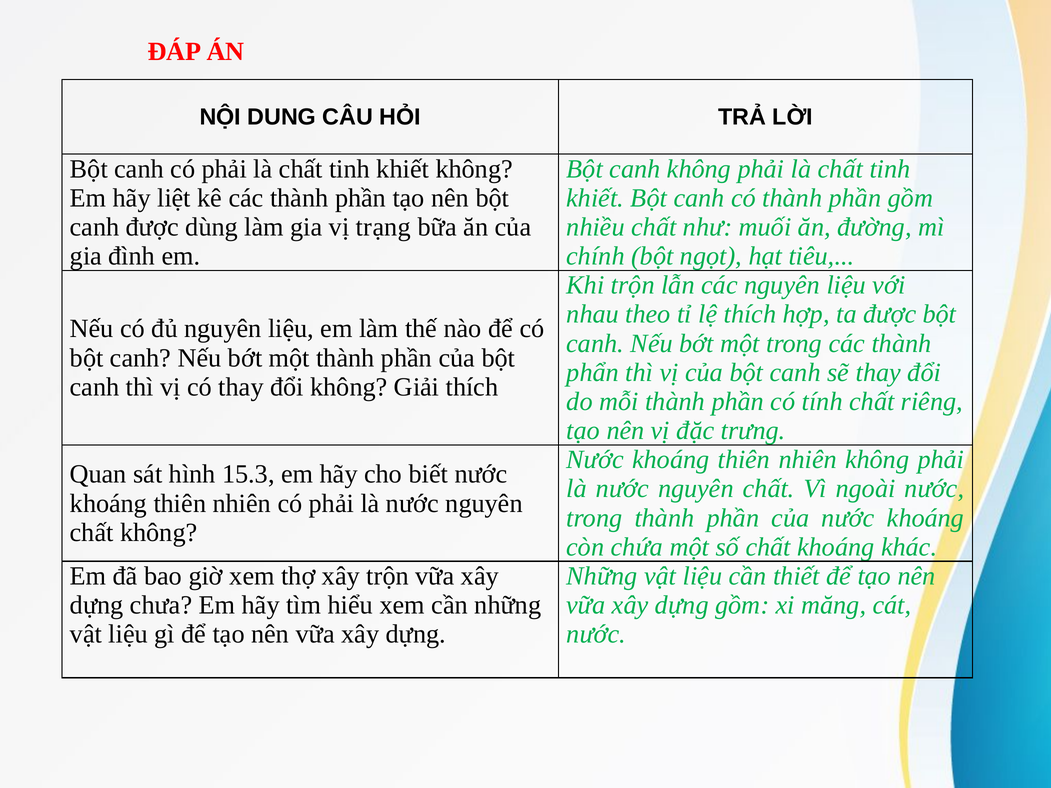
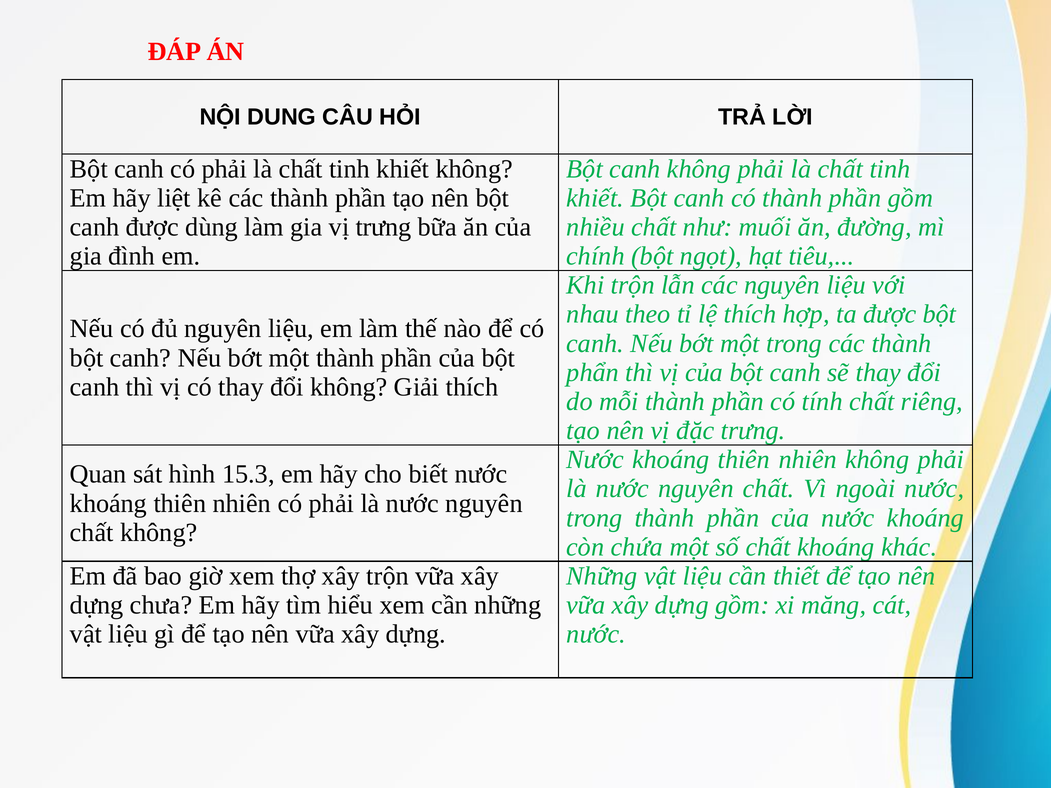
vị trạng: trạng -> trưng
